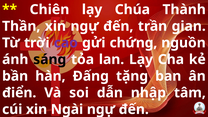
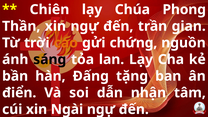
Thành: Thành -> Phong
cao colour: purple -> orange
nhập: nhập -> nhận
